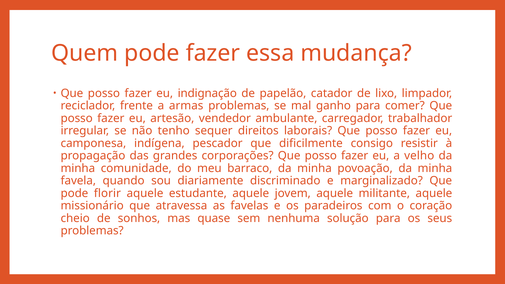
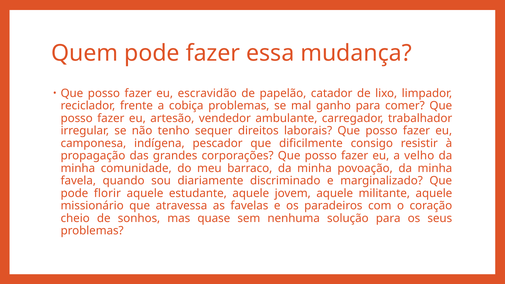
indignação: indignação -> escravidão
armas: armas -> cobiça
